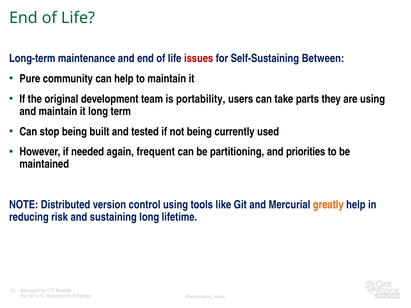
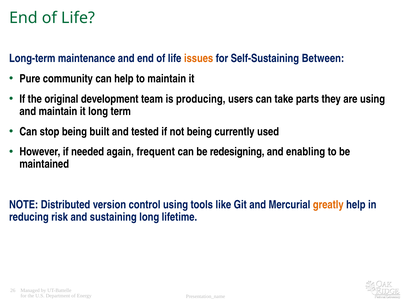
issues colour: red -> orange
portability: portability -> producing
partitioning: partitioning -> redesigning
priorities: priorities -> enabling
